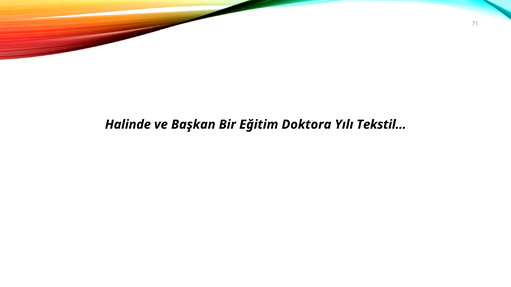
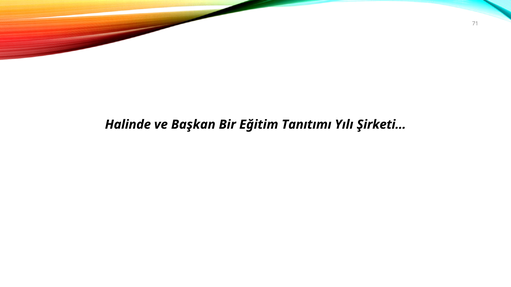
Doktora: Doktora -> Tanıtımı
Tekstil…: Tekstil… -> Şirketi…
